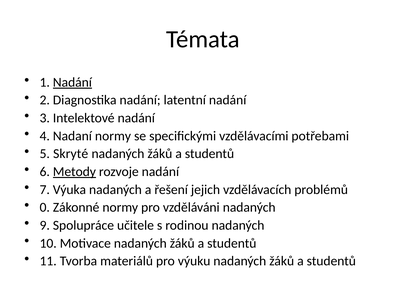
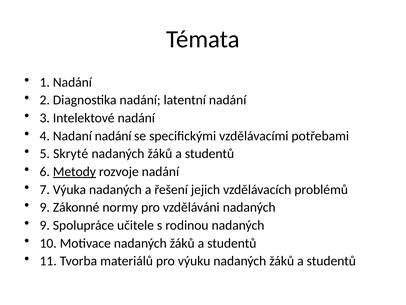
Nadání at (72, 82) underline: present -> none
Nadaní normy: normy -> nadání
0 at (45, 207): 0 -> 9
